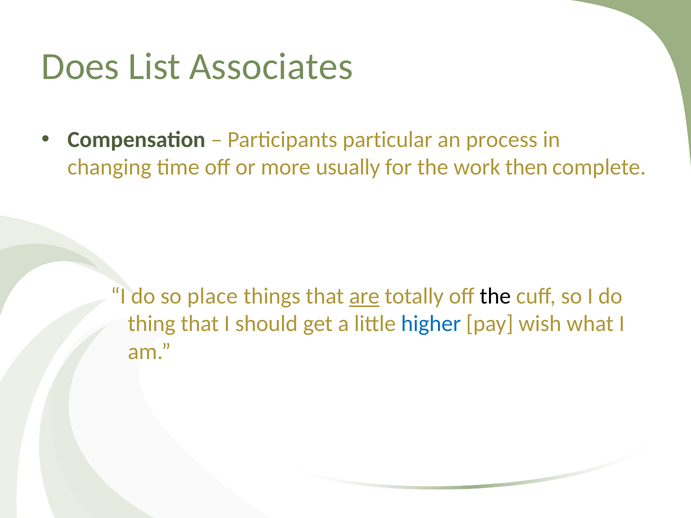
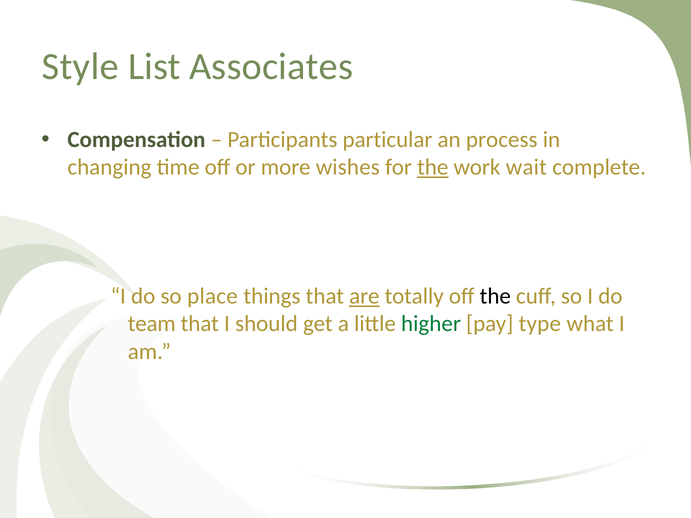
Does: Does -> Style
usually: usually -> wishes
the at (433, 167) underline: none -> present
then: then -> wait
thing: thing -> team
higher colour: blue -> green
wish: wish -> type
